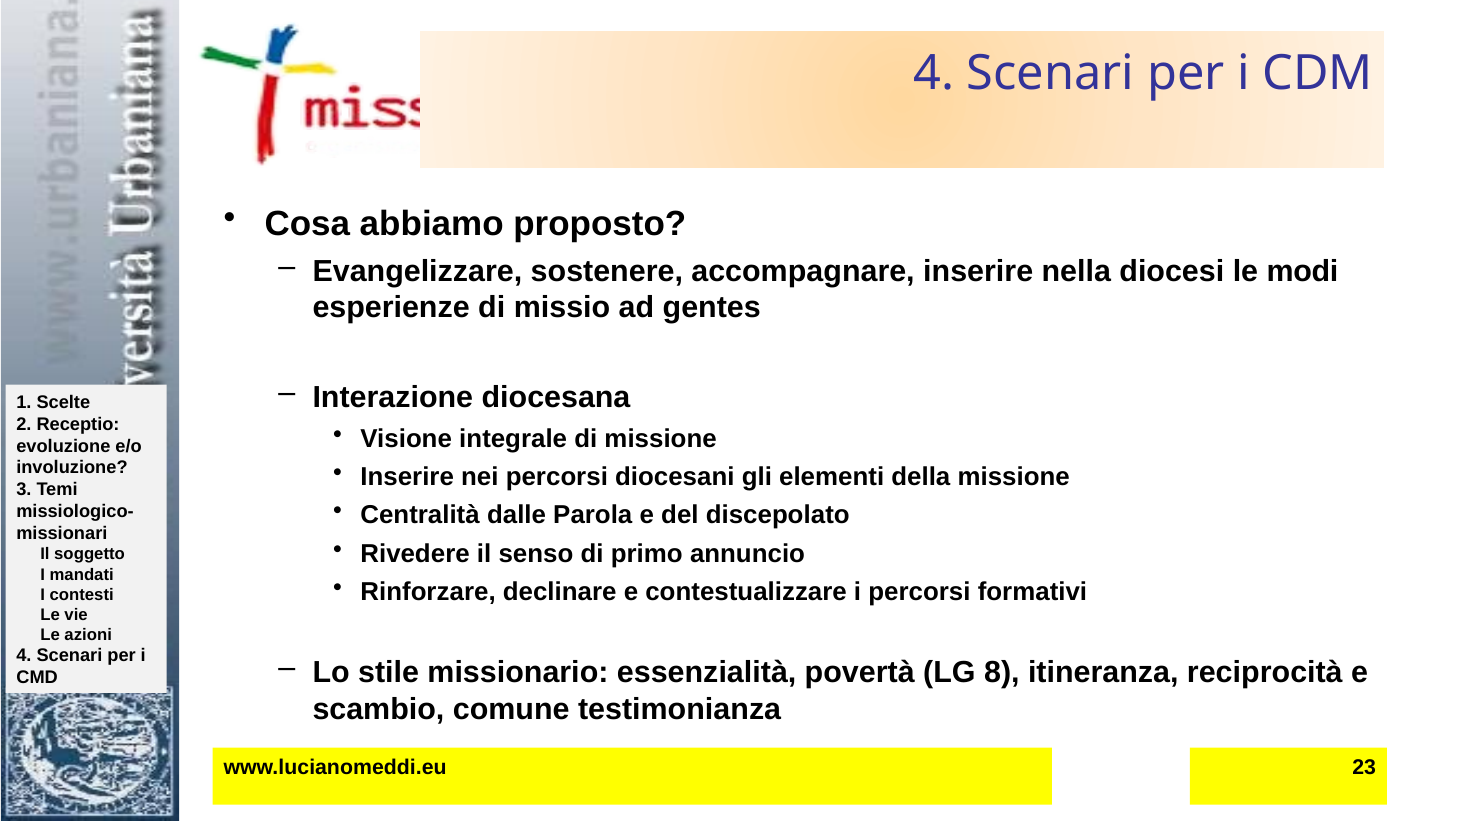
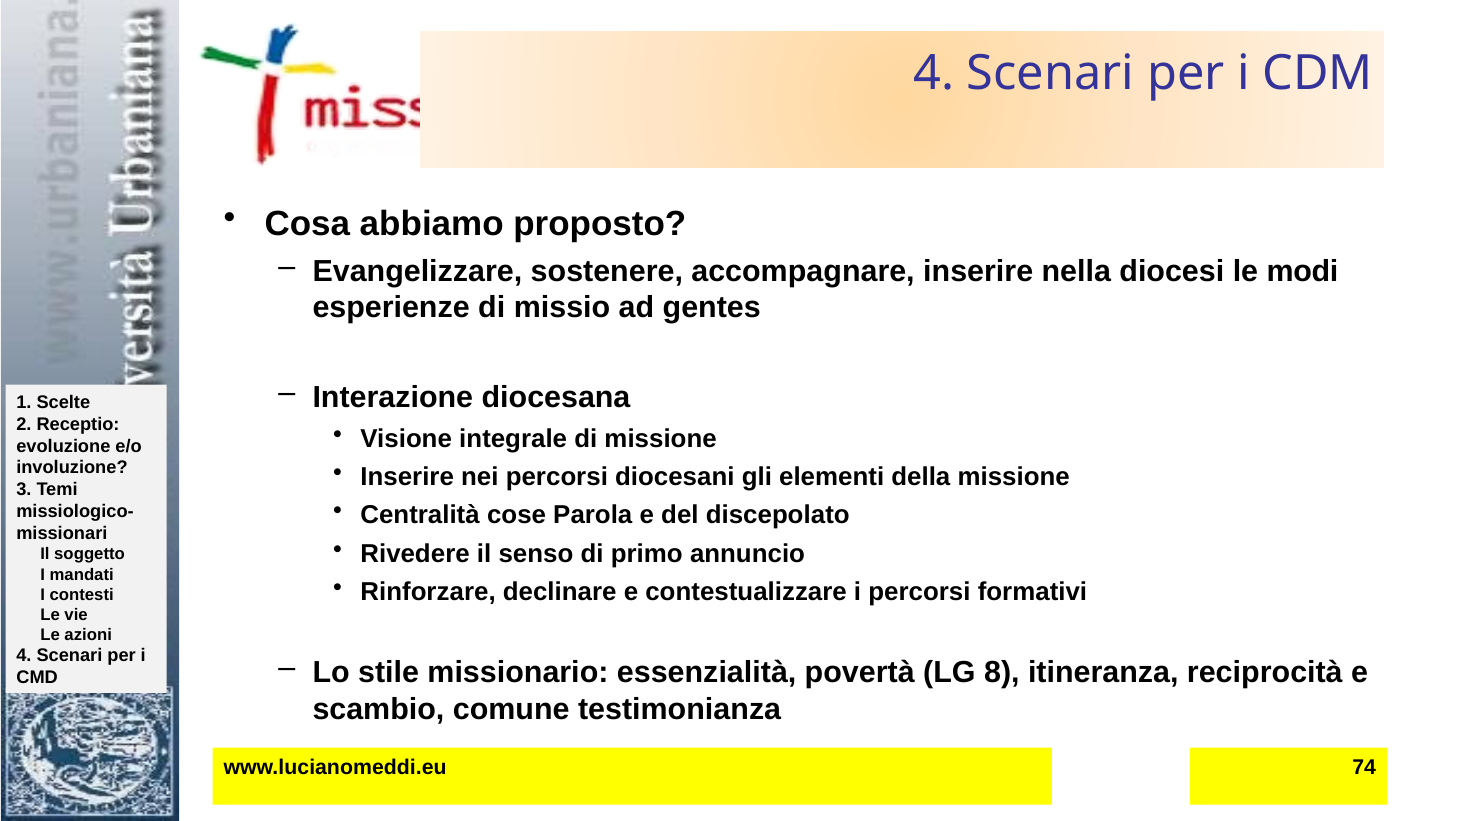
dalle: dalle -> cose
23: 23 -> 74
